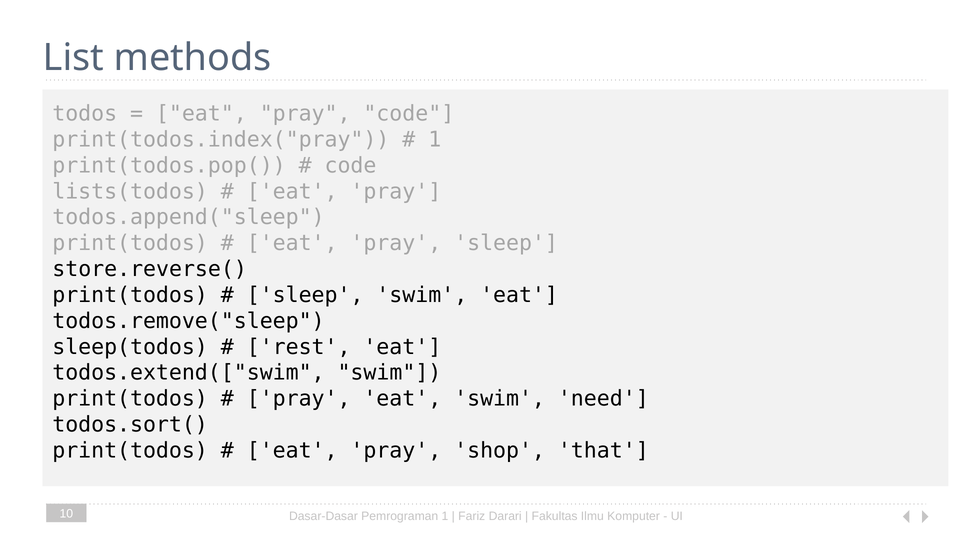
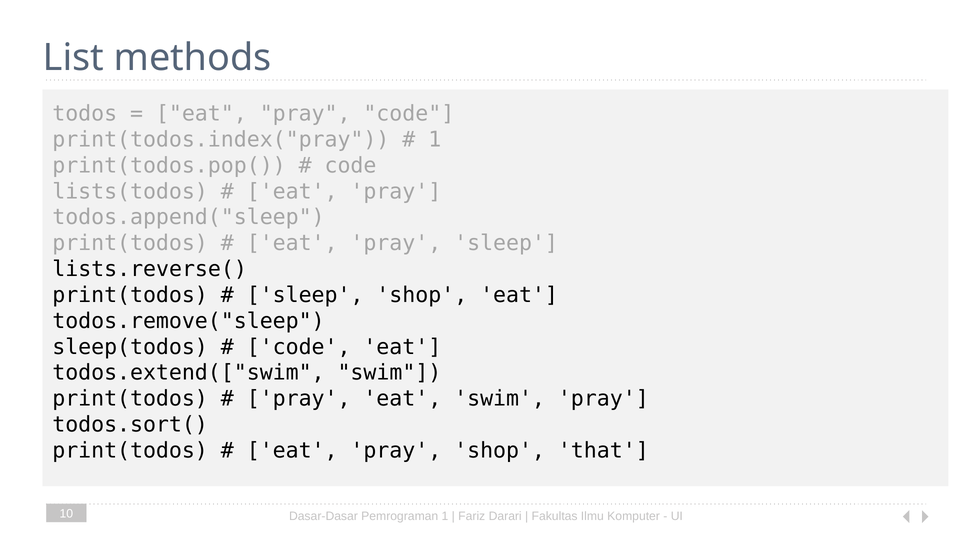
store.reverse(: store.reverse( -> lists.reverse(
sleep swim: swim -> shop
rest at (299, 347): rest -> code
swim need: need -> pray
